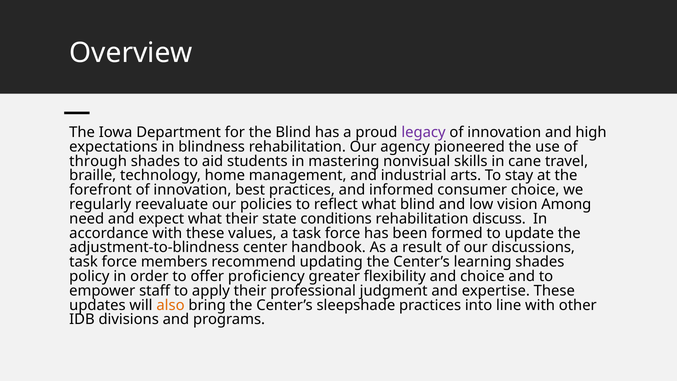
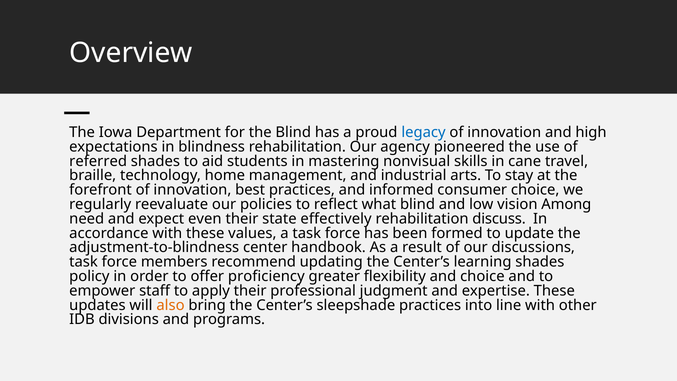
legacy colour: purple -> blue
through: through -> referred
expect what: what -> even
conditions: conditions -> effectively
